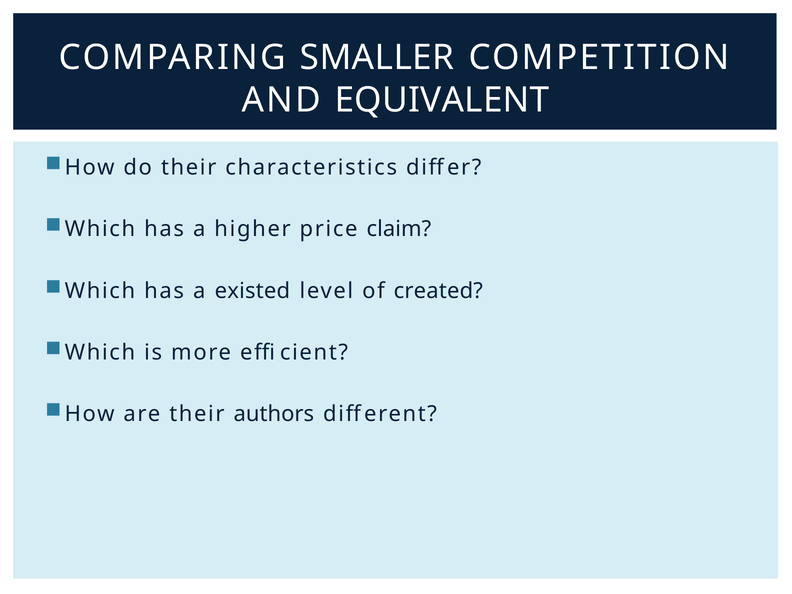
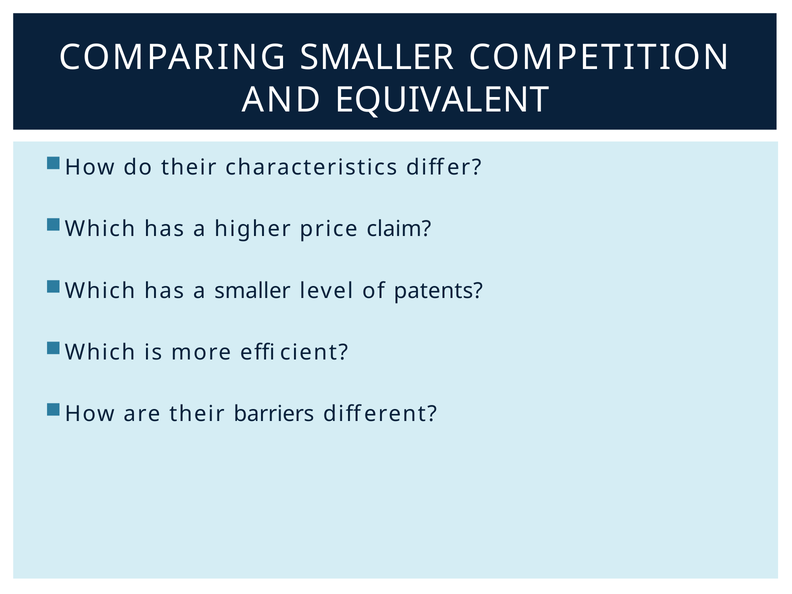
a existed: existed -> smaller
created: created -> patents
authors: authors -> barriers
